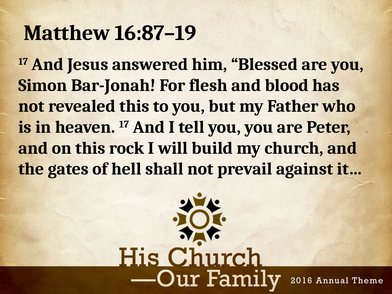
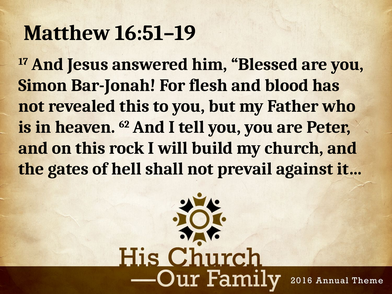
16:87–19: 16:87–19 -> 16:51–19
heaven 17: 17 -> 62
